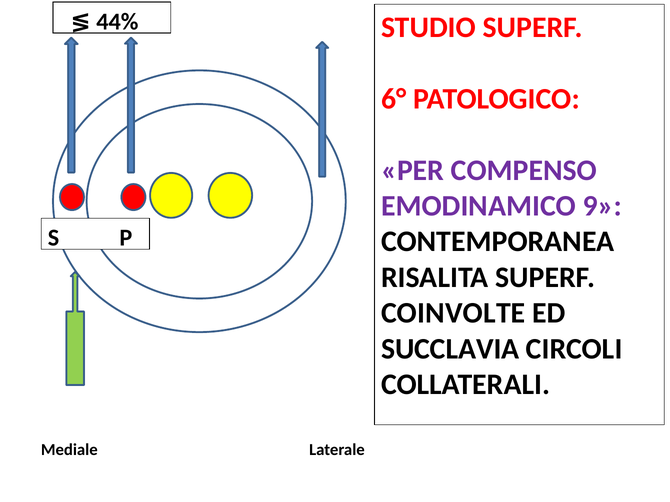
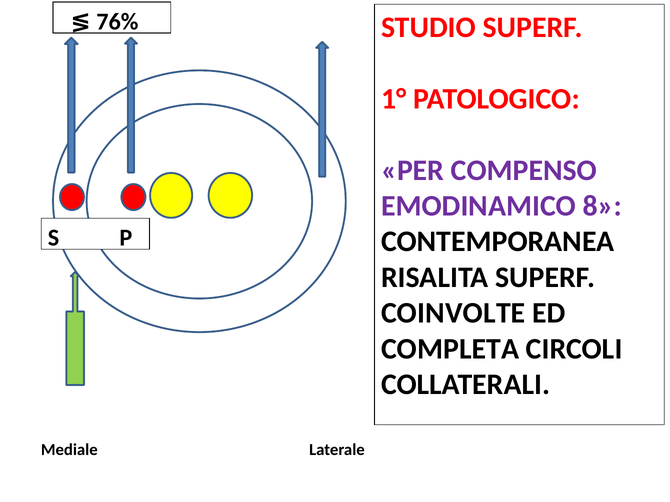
44%: 44% -> 76%
6°: 6° -> 1°
9: 9 -> 8
SUCCLAVIA: SUCCLAVIA -> COMPLETA
